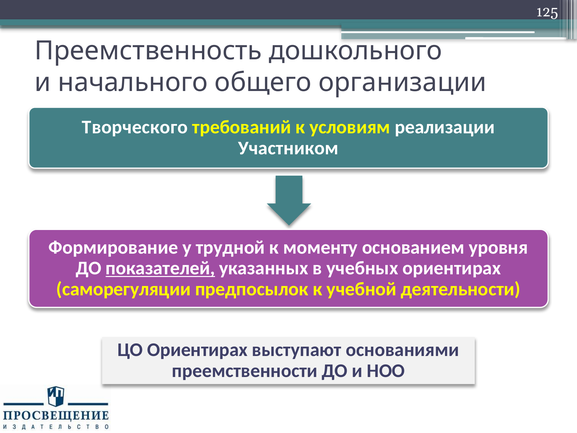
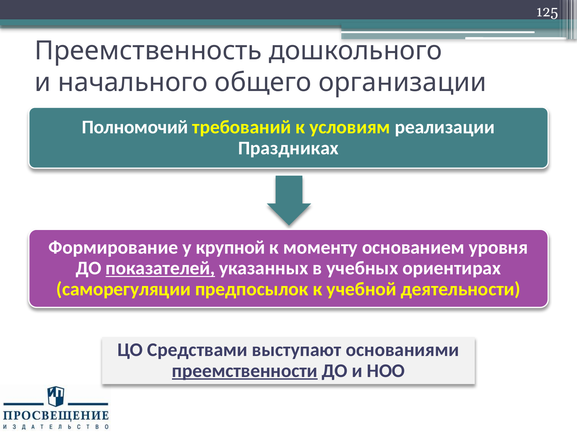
Творческого: Творческого -> Полномочий
Участником: Участником -> Праздниках
трудной: трудной -> крупной
ЦО Ориентирах: Ориентирах -> Средствами
преемственности underline: none -> present
